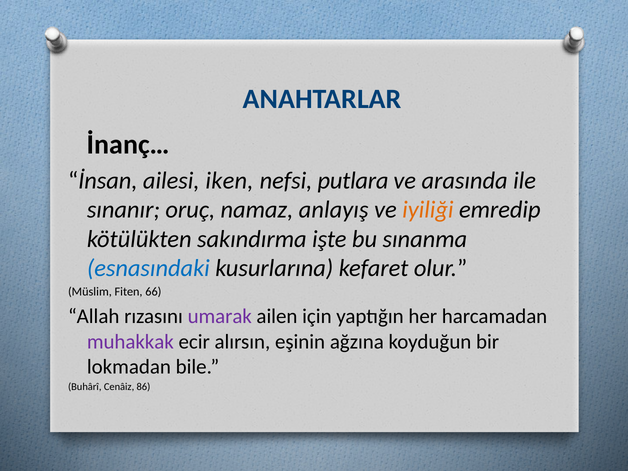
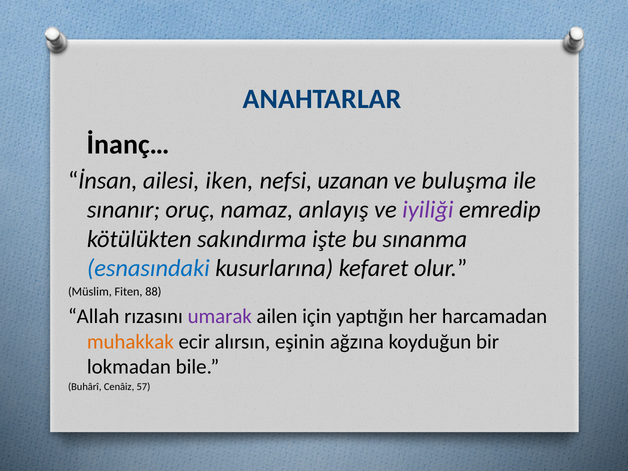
putlara: putlara -> uzanan
arasında: arasında -> buluşma
iyiliği colour: orange -> purple
66: 66 -> 88
muhakkak colour: purple -> orange
86: 86 -> 57
